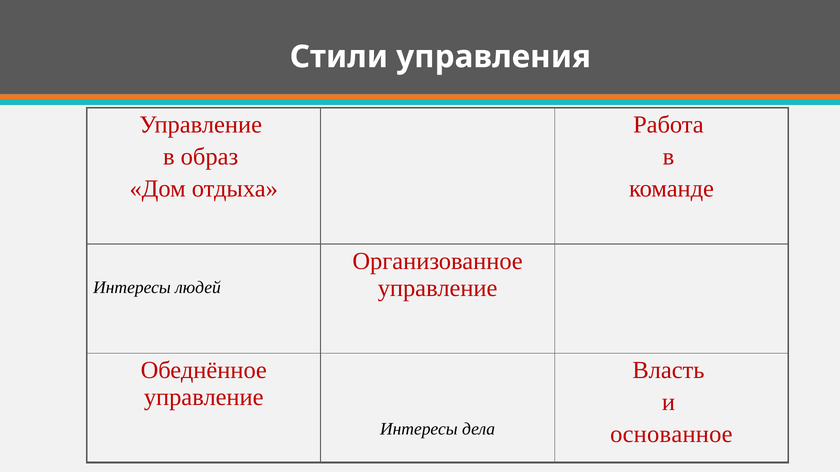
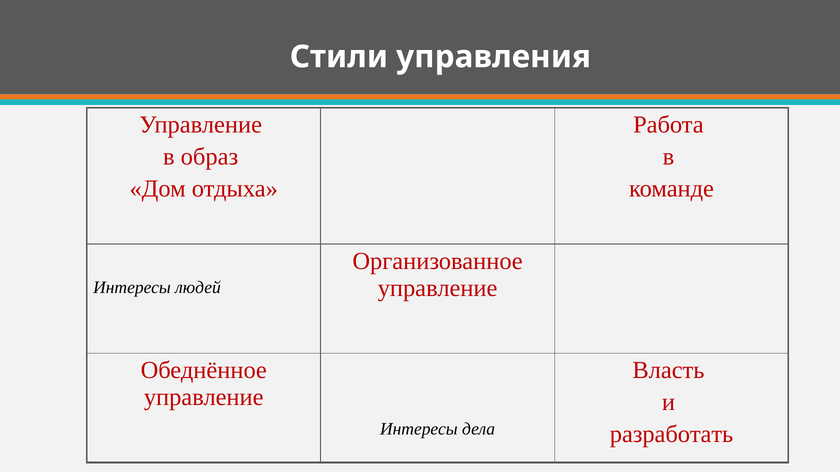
основанное: основанное -> разработать
